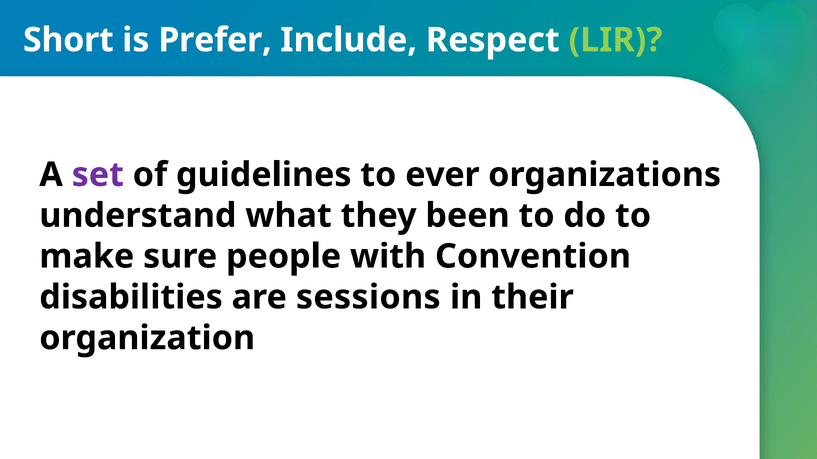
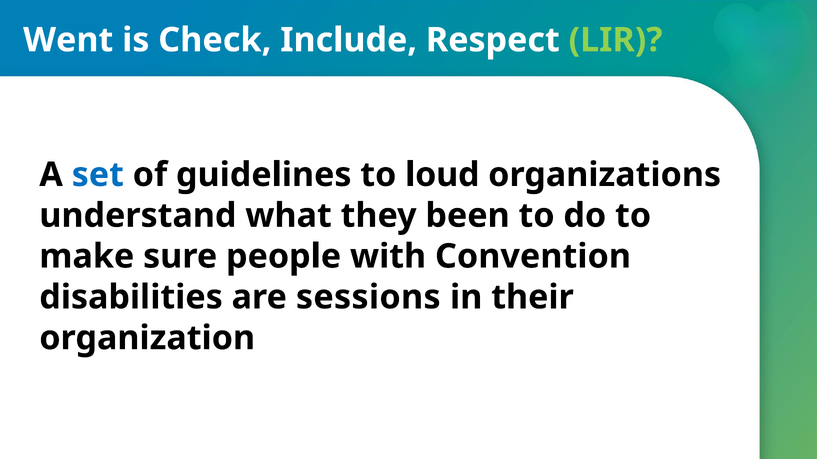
Short: Short -> Went
Prefer: Prefer -> Check
set colour: purple -> blue
ever: ever -> loud
